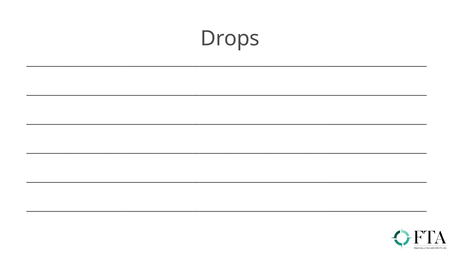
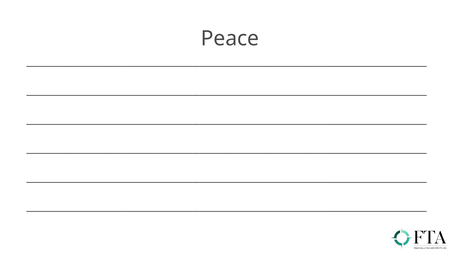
Drops: Drops -> Peace
